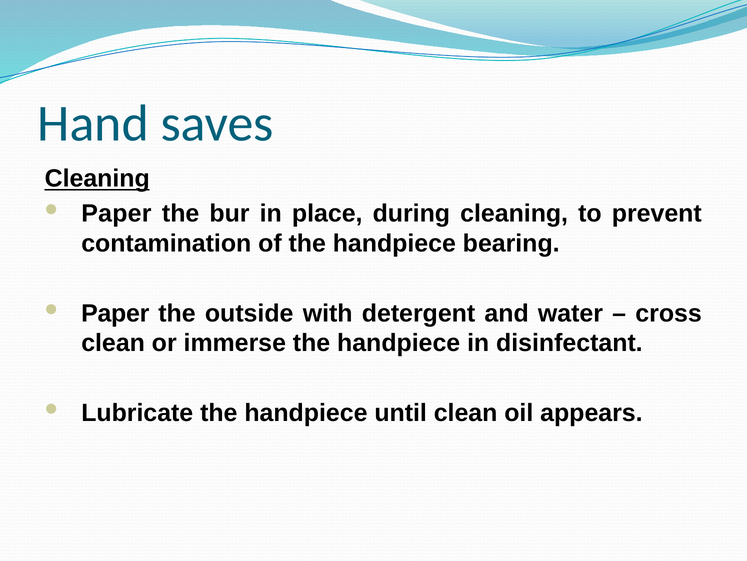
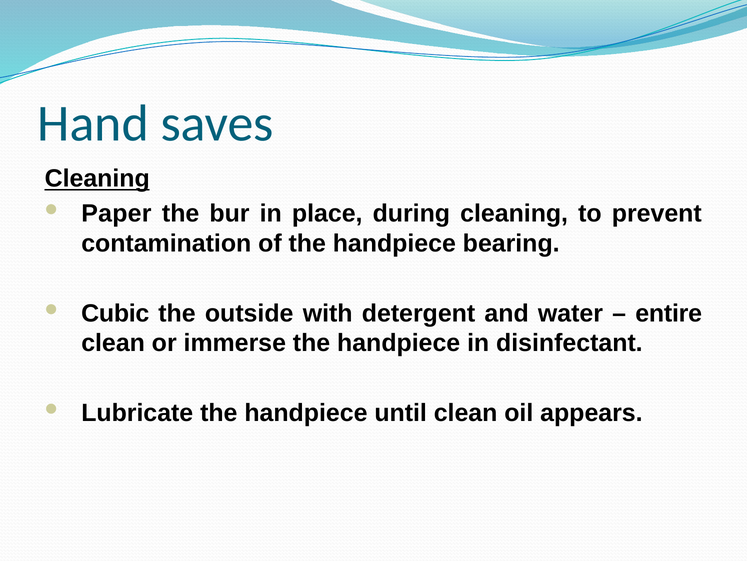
Paper at (115, 313): Paper -> Cubic
cross: cross -> entire
